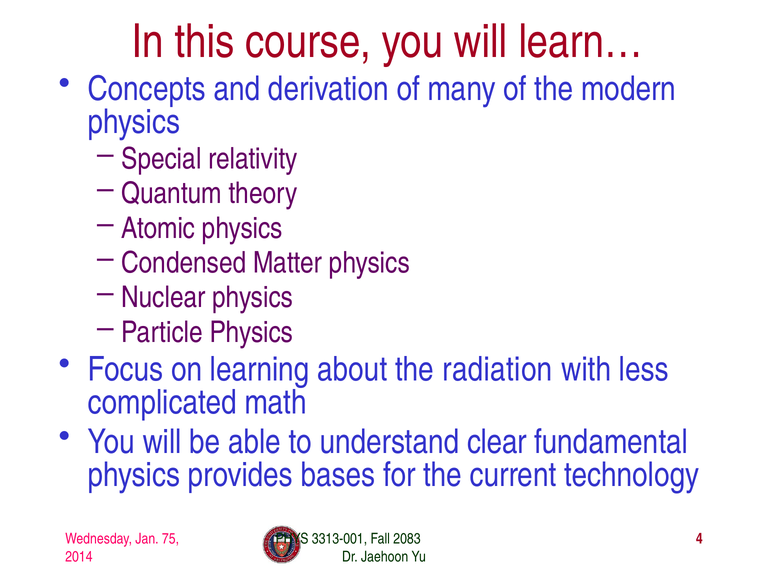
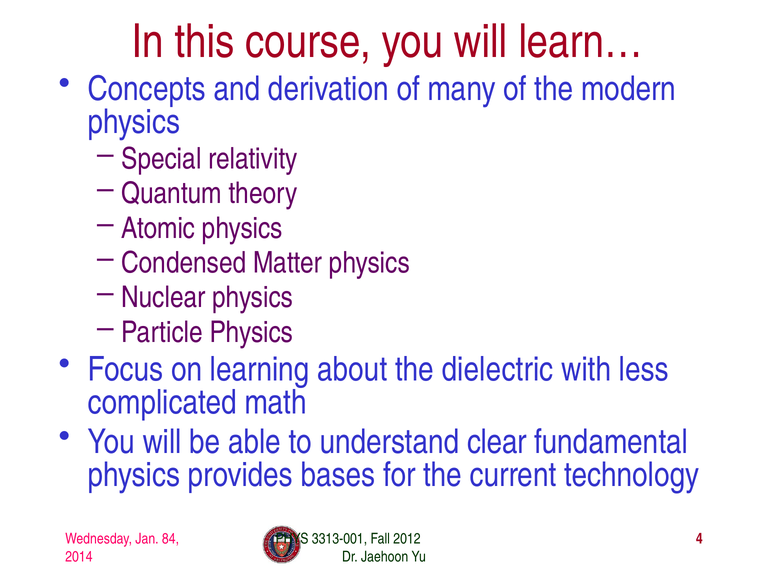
radiation: radiation -> dielectric
75: 75 -> 84
2083: 2083 -> 2012
